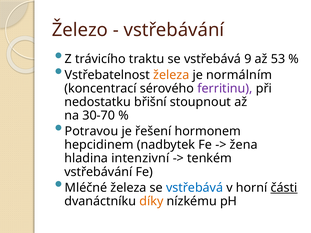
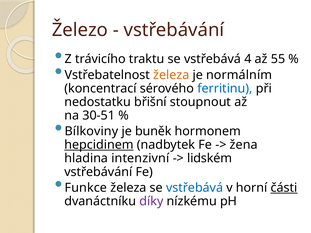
9: 9 -> 4
53: 53 -> 55
ferritinu colour: purple -> blue
30-70: 30-70 -> 30-51
Potravou: Potravou -> Bílkoviny
řešení: řešení -> buněk
hepcidinem underline: none -> present
tenkém: tenkém -> lidském
Mléčné: Mléčné -> Funkce
díky colour: orange -> purple
